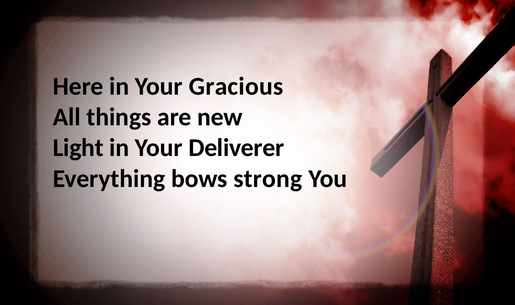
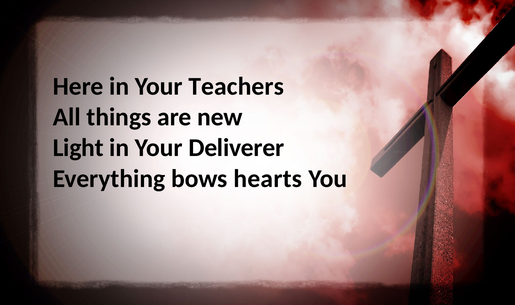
Gracious: Gracious -> Teachers
strong: strong -> hearts
